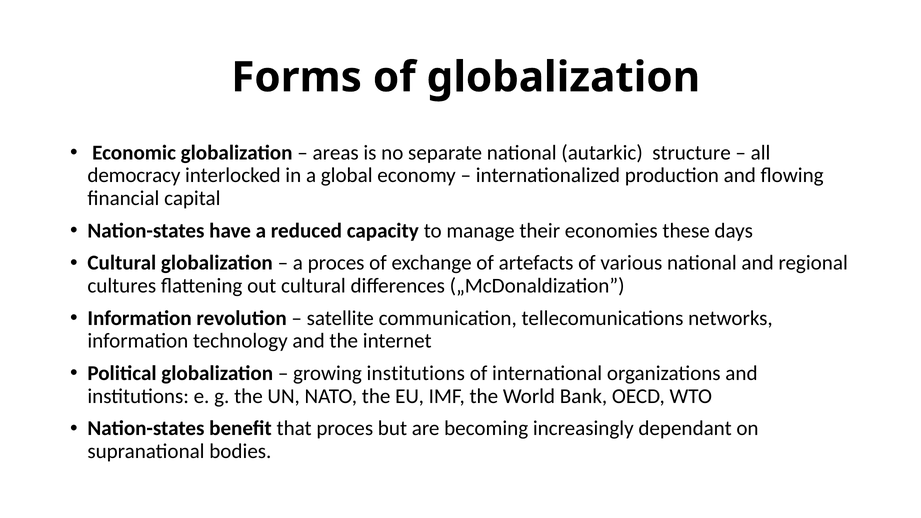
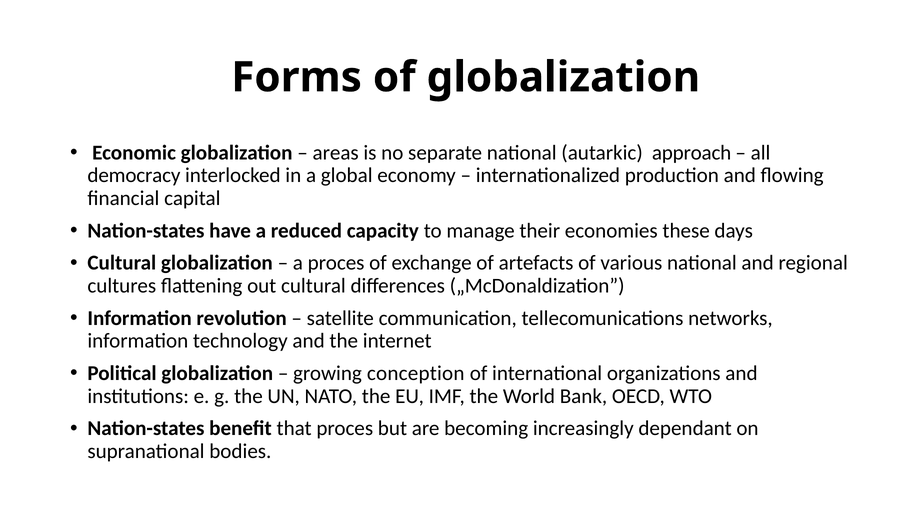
structure: structure -> approach
growing institutions: institutions -> conception
